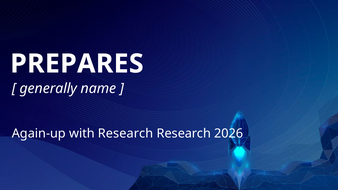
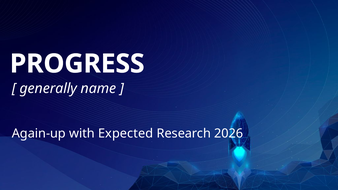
PREPARES: PREPARES -> PROGRESS
with Research: Research -> Expected
